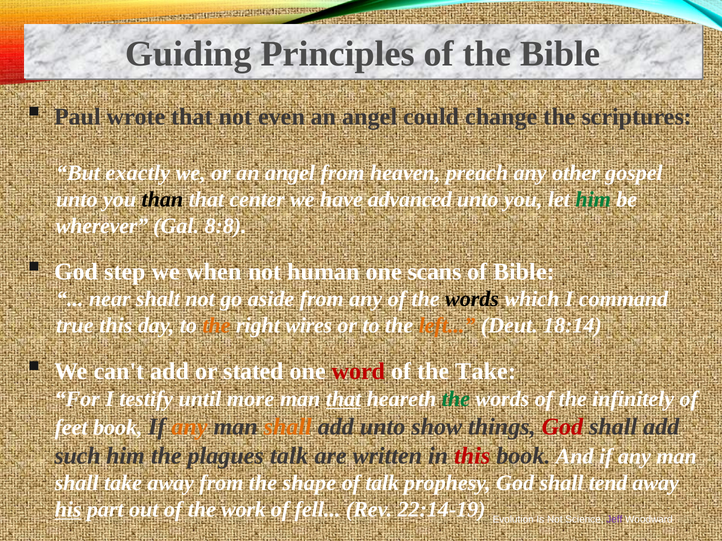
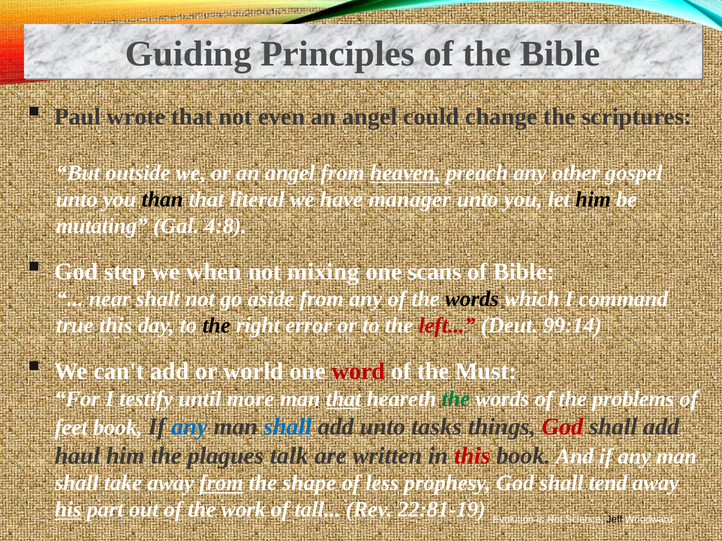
exactly: exactly -> outside
heaven underline: none -> present
center: center -> literal
advanced: advanced -> manager
him at (593, 200) colour: green -> black
wherever: wherever -> mutating
8:8: 8:8 -> 4:8
human: human -> mixing
the at (216, 326) colour: orange -> black
wires: wires -> error
left colour: orange -> red
18:14: 18:14 -> 99:14
stated: stated -> world
the Take: Take -> Must
infinitely: infinitely -> problems
any at (189, 427) colour: orange -> blue
shall at (288, 427) colour: orange -> blue
show: show -> tasks
such: such -> haul
from at (221, 484) underline: none -> present
of talk: talk -> less
fell: fell -> tall
22:14-19: 22:14-19 -> 22:81-19
Jeff colour: purple -> black
